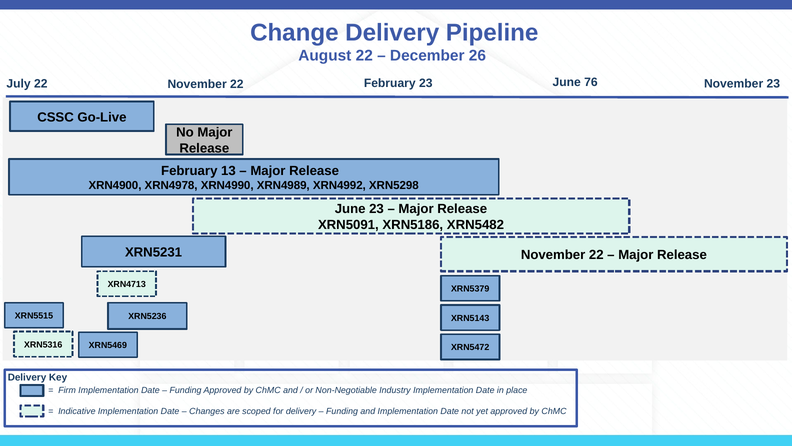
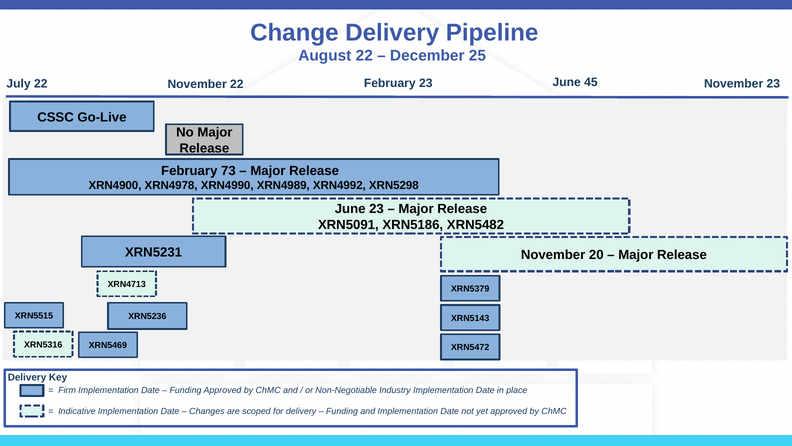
26: 26 -> 25
76: 76 -> 45
13: 13 -> 73
22 at (596, 255): 22 -> 20
